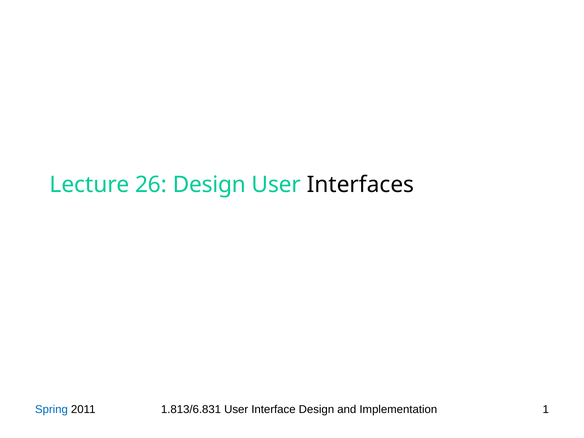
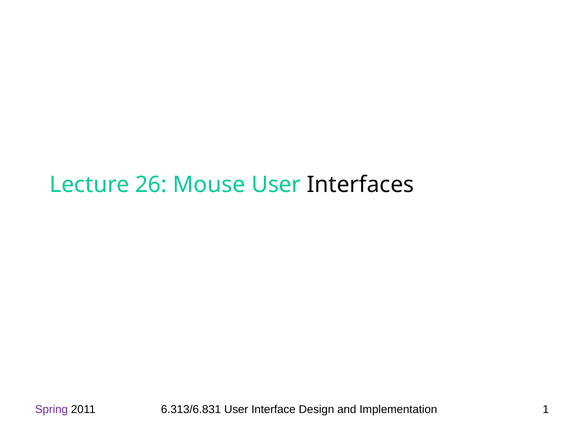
26 Design: Design -> Mouse
Spring colour: blue -> purple
1.813/6.831: 1.813/6.831 -> 6.313/6.831
